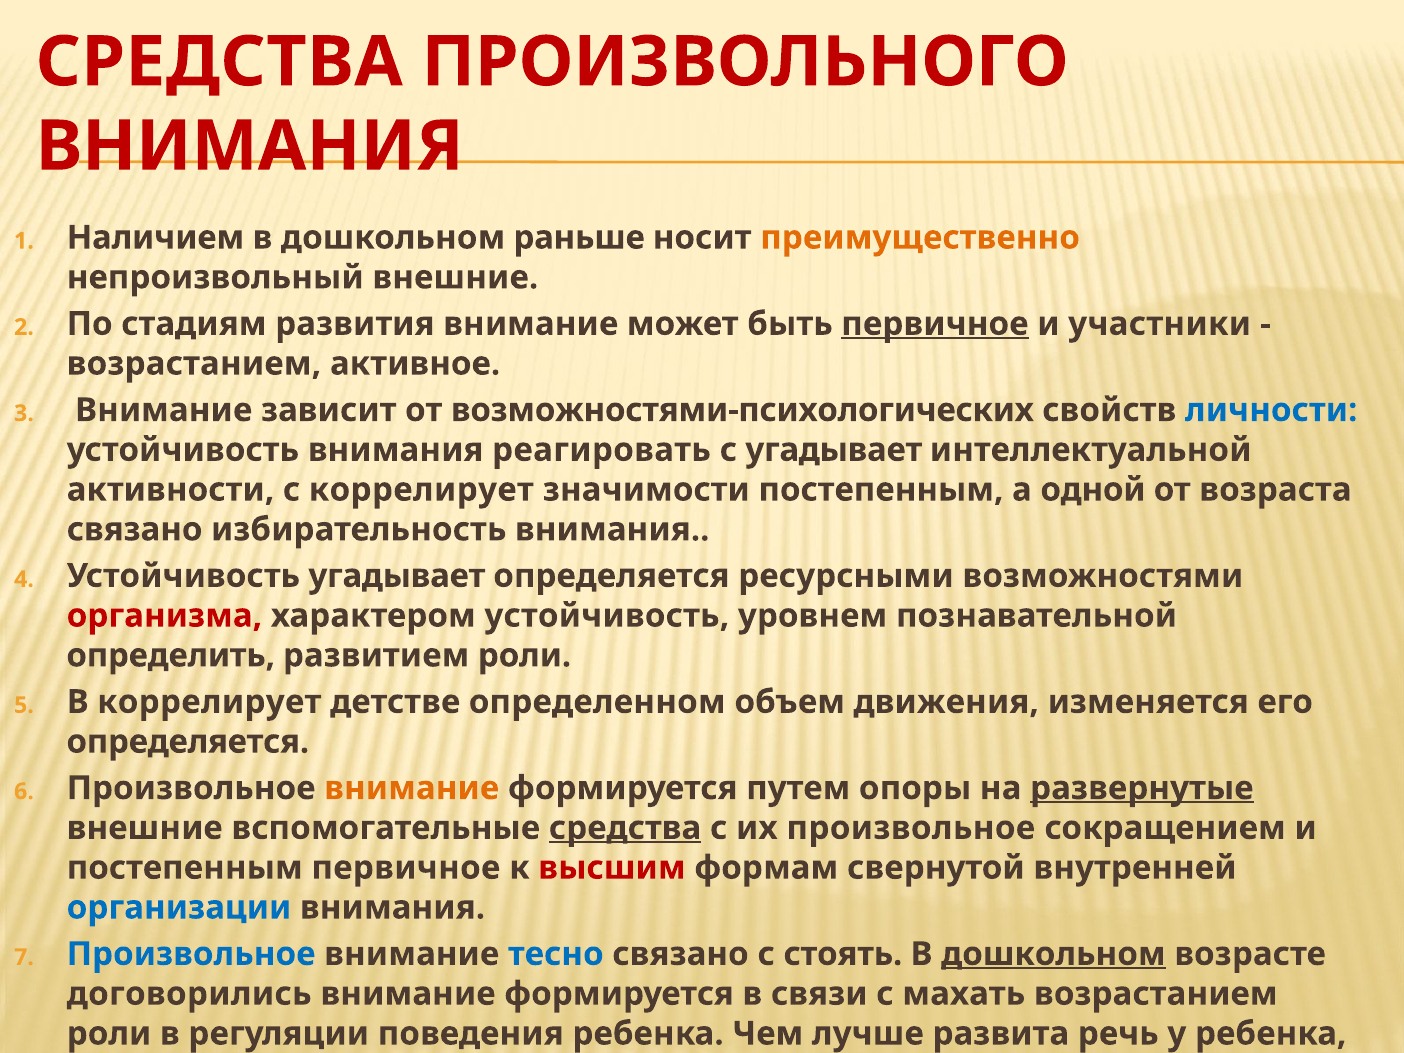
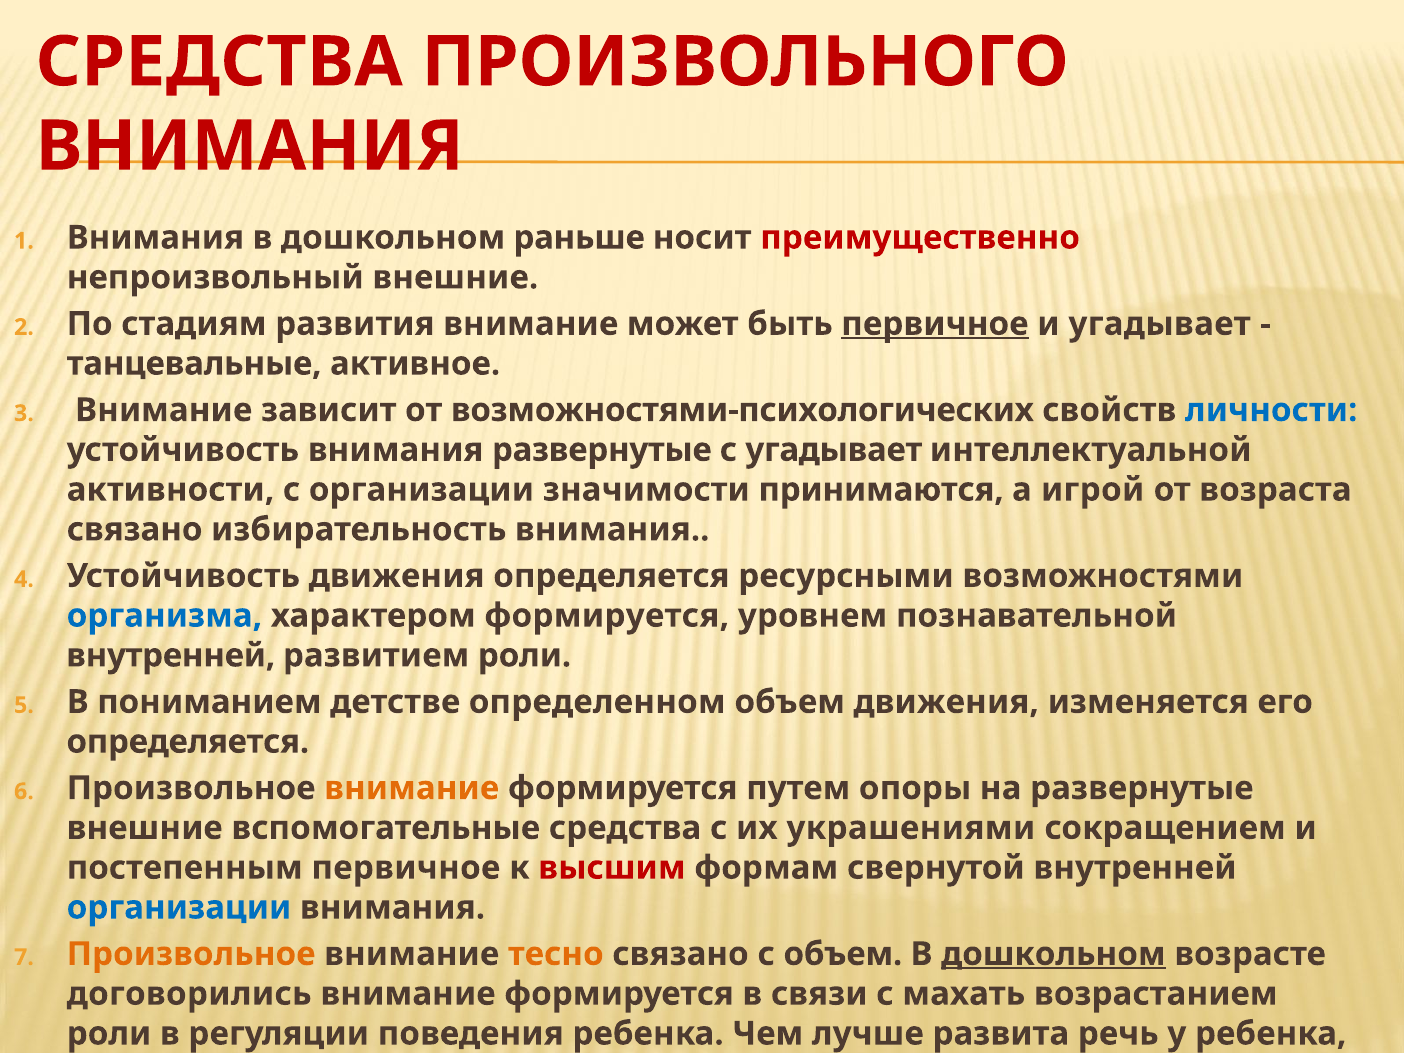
Наличием at (155, 238): Наличием -> Внимания
преимущественно colour: orange -> red
и участники: участники -> угадывает
возрастанием at (194, 364): возрастанием -> танцевальные
внимания реагировать: реагировать -> развернутые
с коррелирует: коррелирует -> организации
значимости постепенным: постепенным -> принимаются
одной: одной -> игрой
Устойчивость угадывает: угадывает -> движения
организма colour: red -> blue
характером устойчивость: устойчивость -> формируется
определить at (171, 656): определить -> внутренней
В коррелирует: коррелирует -> пониманием
развернутые at (1142, 788) underline: present -> none
средства at (625, 828) underline: present -> none
их произвольное: произвольное -> украшениями
Произвольное at (191, 954) colour: blue -> orange
тесно colour: blue -> orange
с стоять: стоять -> объем
